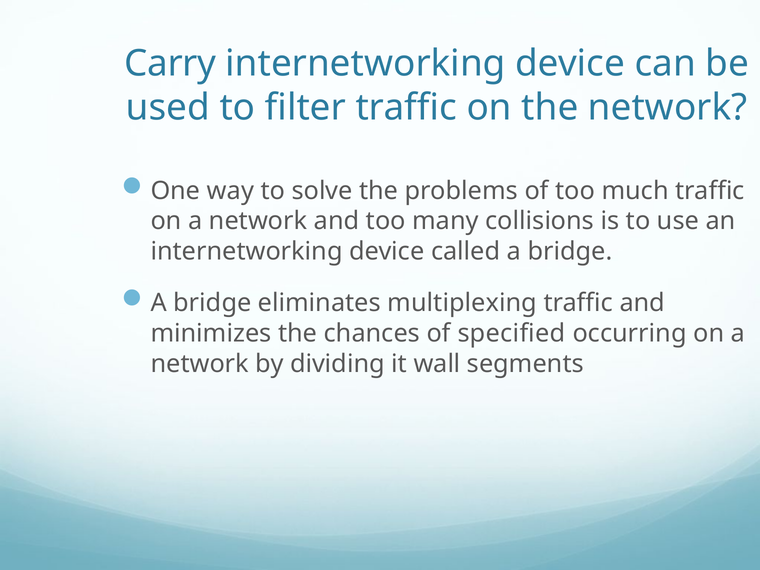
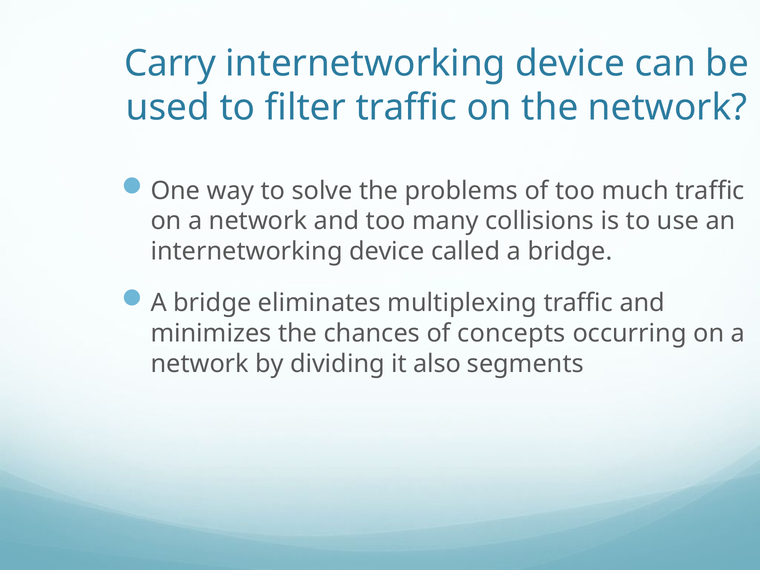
specified: specified -> concepts
wall: wall -> also
